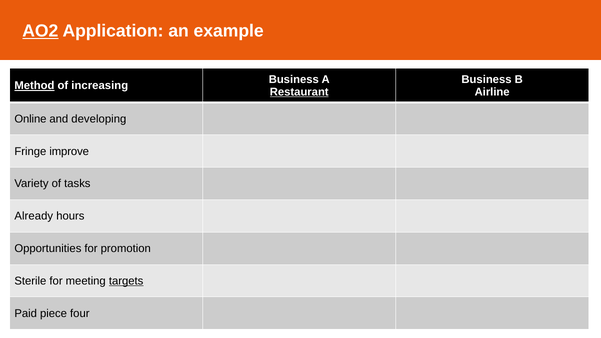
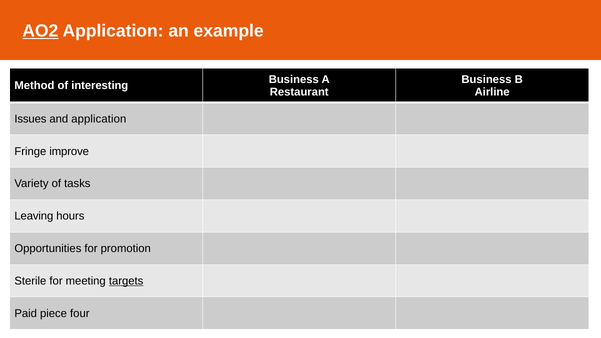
Method underline: present -> none
increasing: increasing -> interesting
Restaurant underline: present -> none
Online: Online -> Issues
and developing: developing -> application
Already: Already -> Leaving
